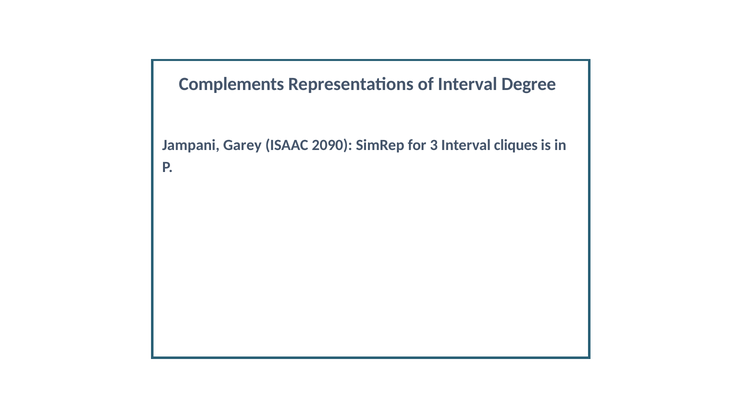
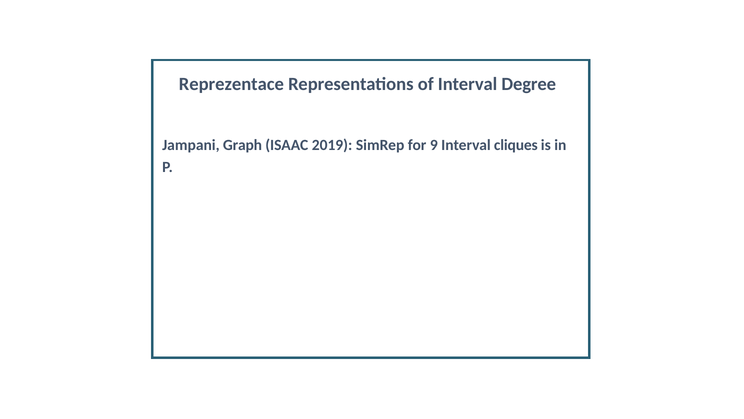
Complements: Complements -> Reprezentace
Garey: Garey -> Graph
2090: 2090 -> 2019
3: 3 -> 9
